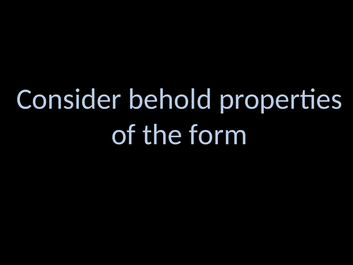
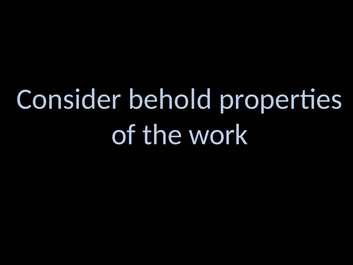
form: form -> work
